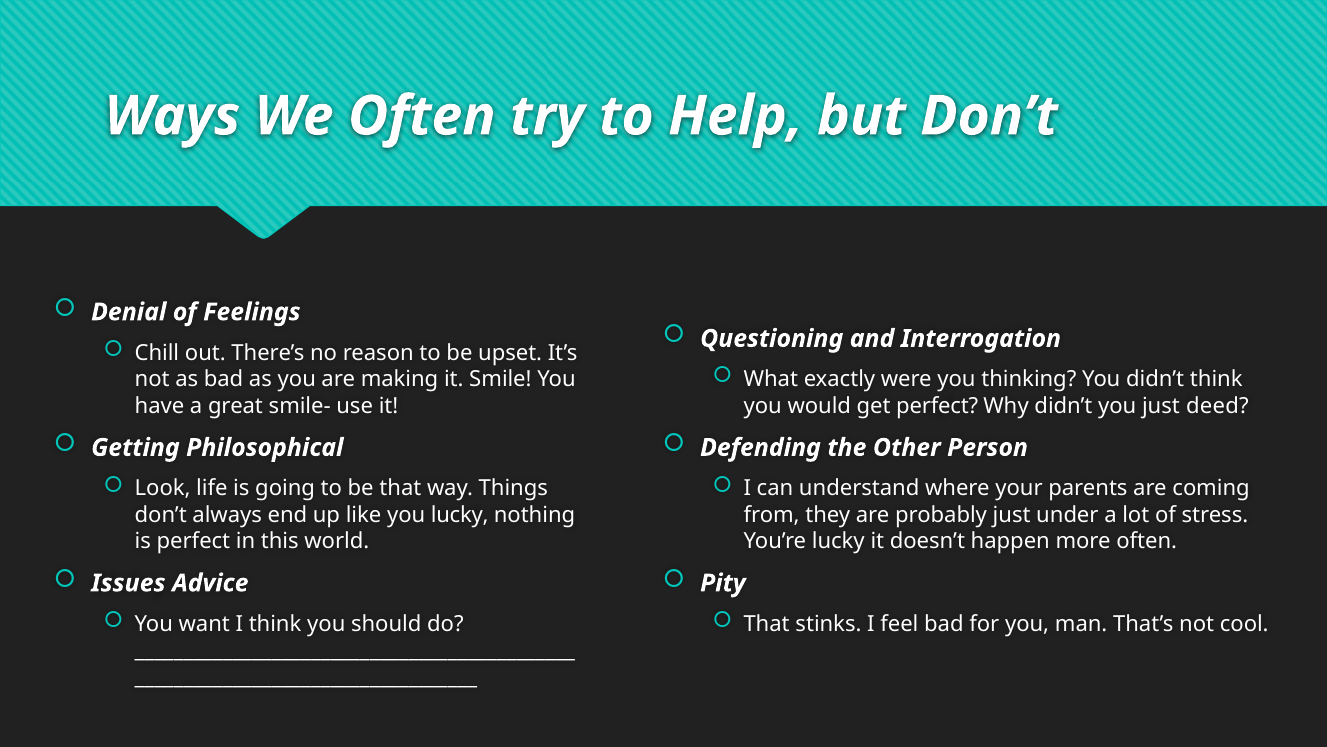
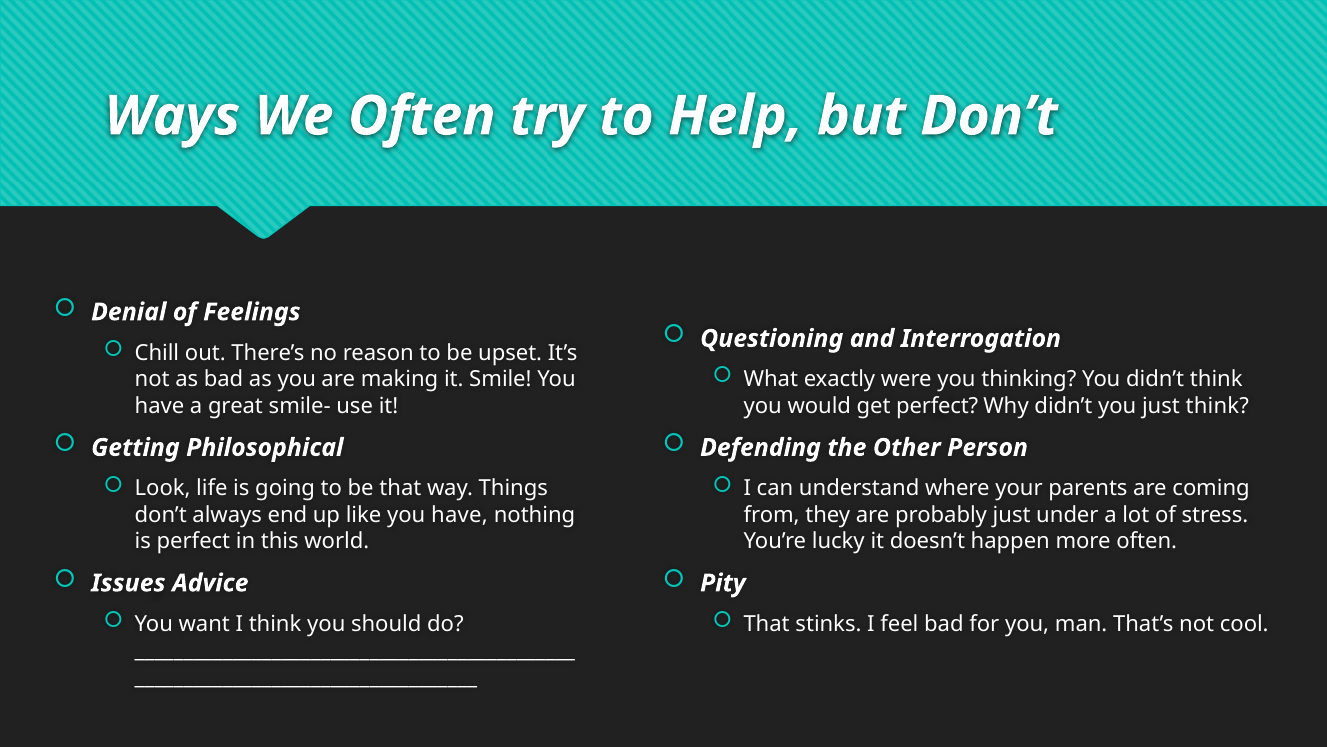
just deed: deed -> think
like you lucky: lucky -> have
